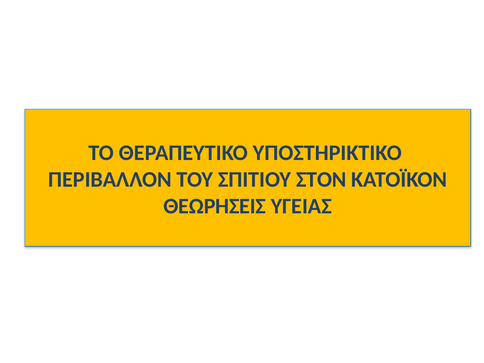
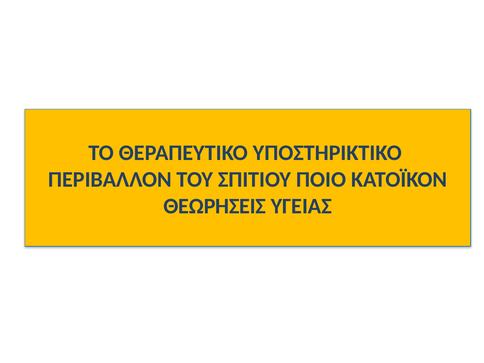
ΣΤΟΝ: ΣΤΟΝ -> ΠΟΙΟ
